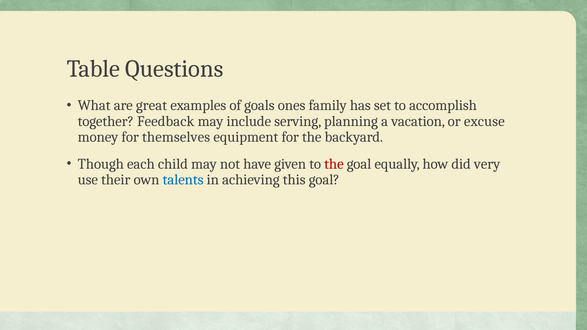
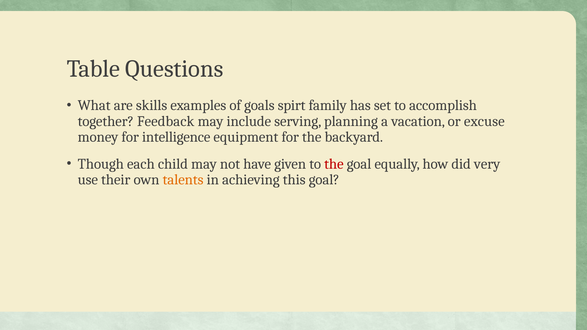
great: great -> skills
ones: ones -> spirt
themselves: themselves -> intelligence
talents colour: blue -> orange
